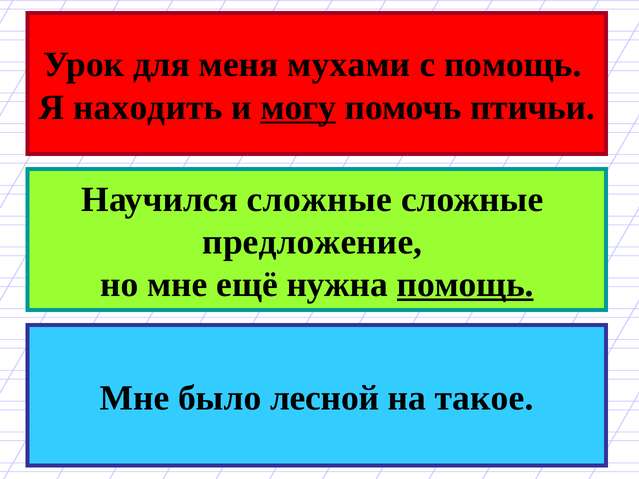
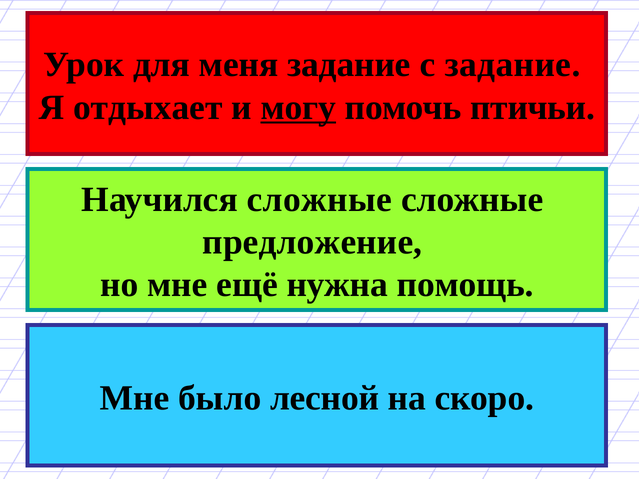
меня мухами: мухами -> задание
с помощь: помощь -> задание
находить: находить -> отдыхает
помощь at (465, 285) underline: present -> none
такое: такое -> скоро
